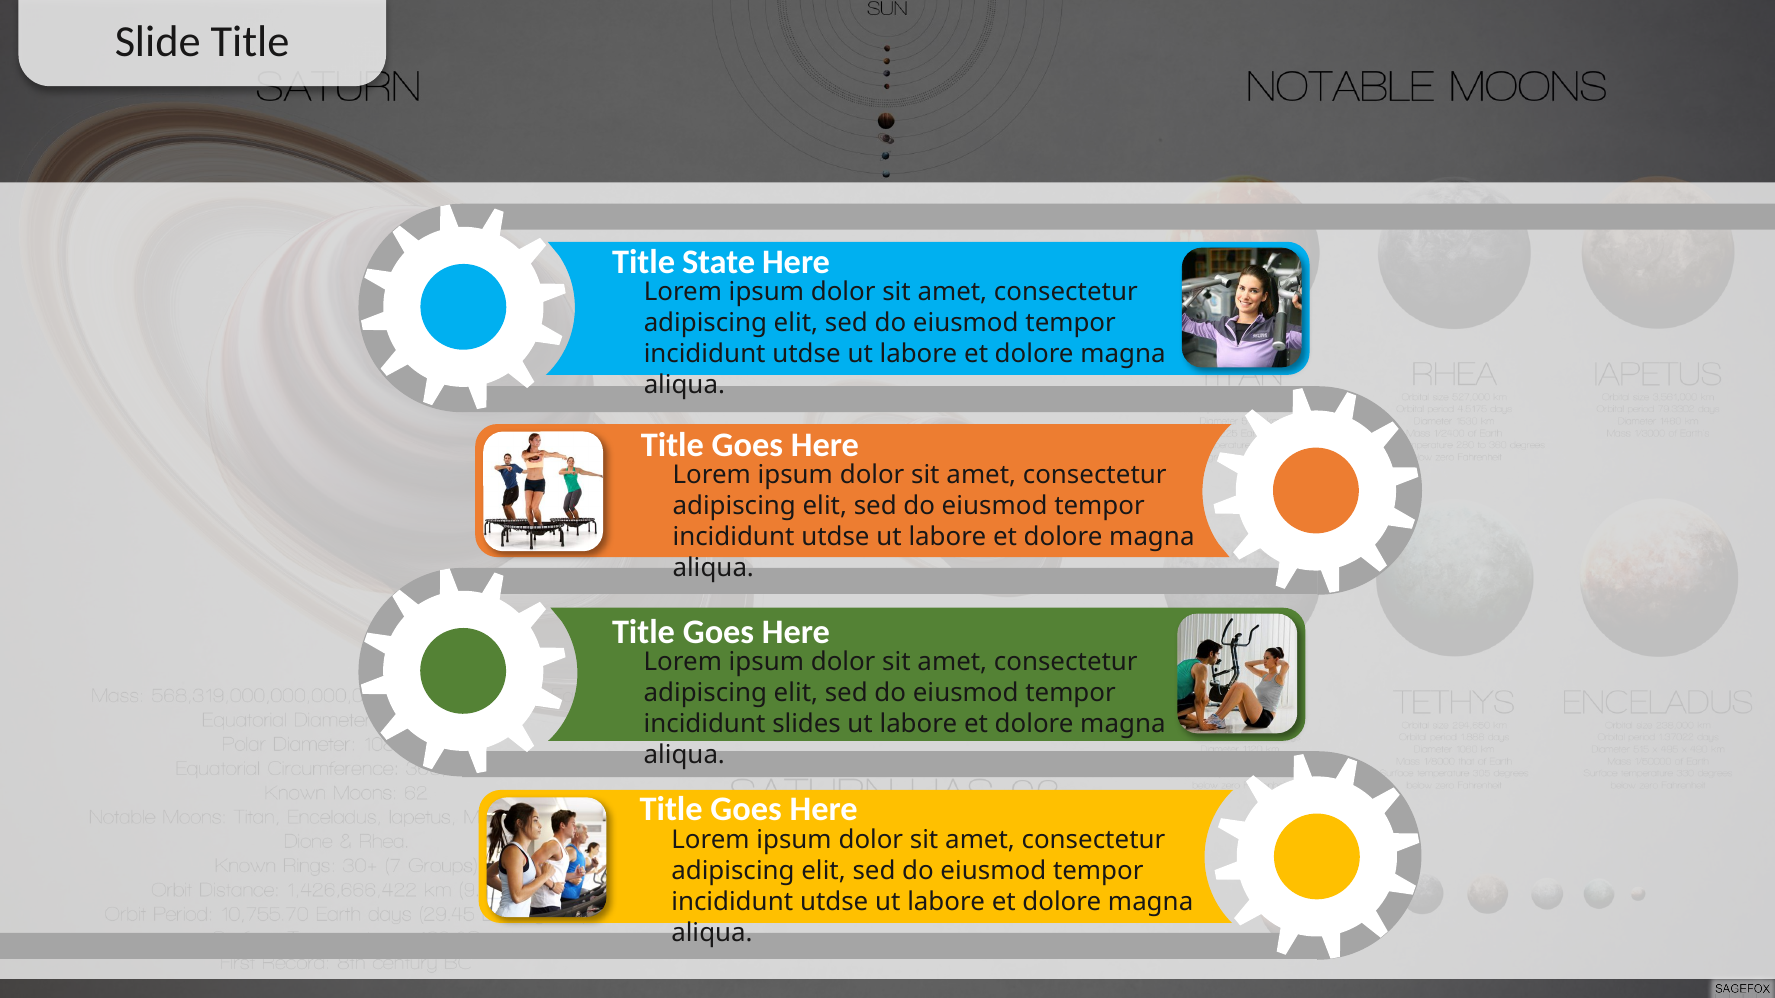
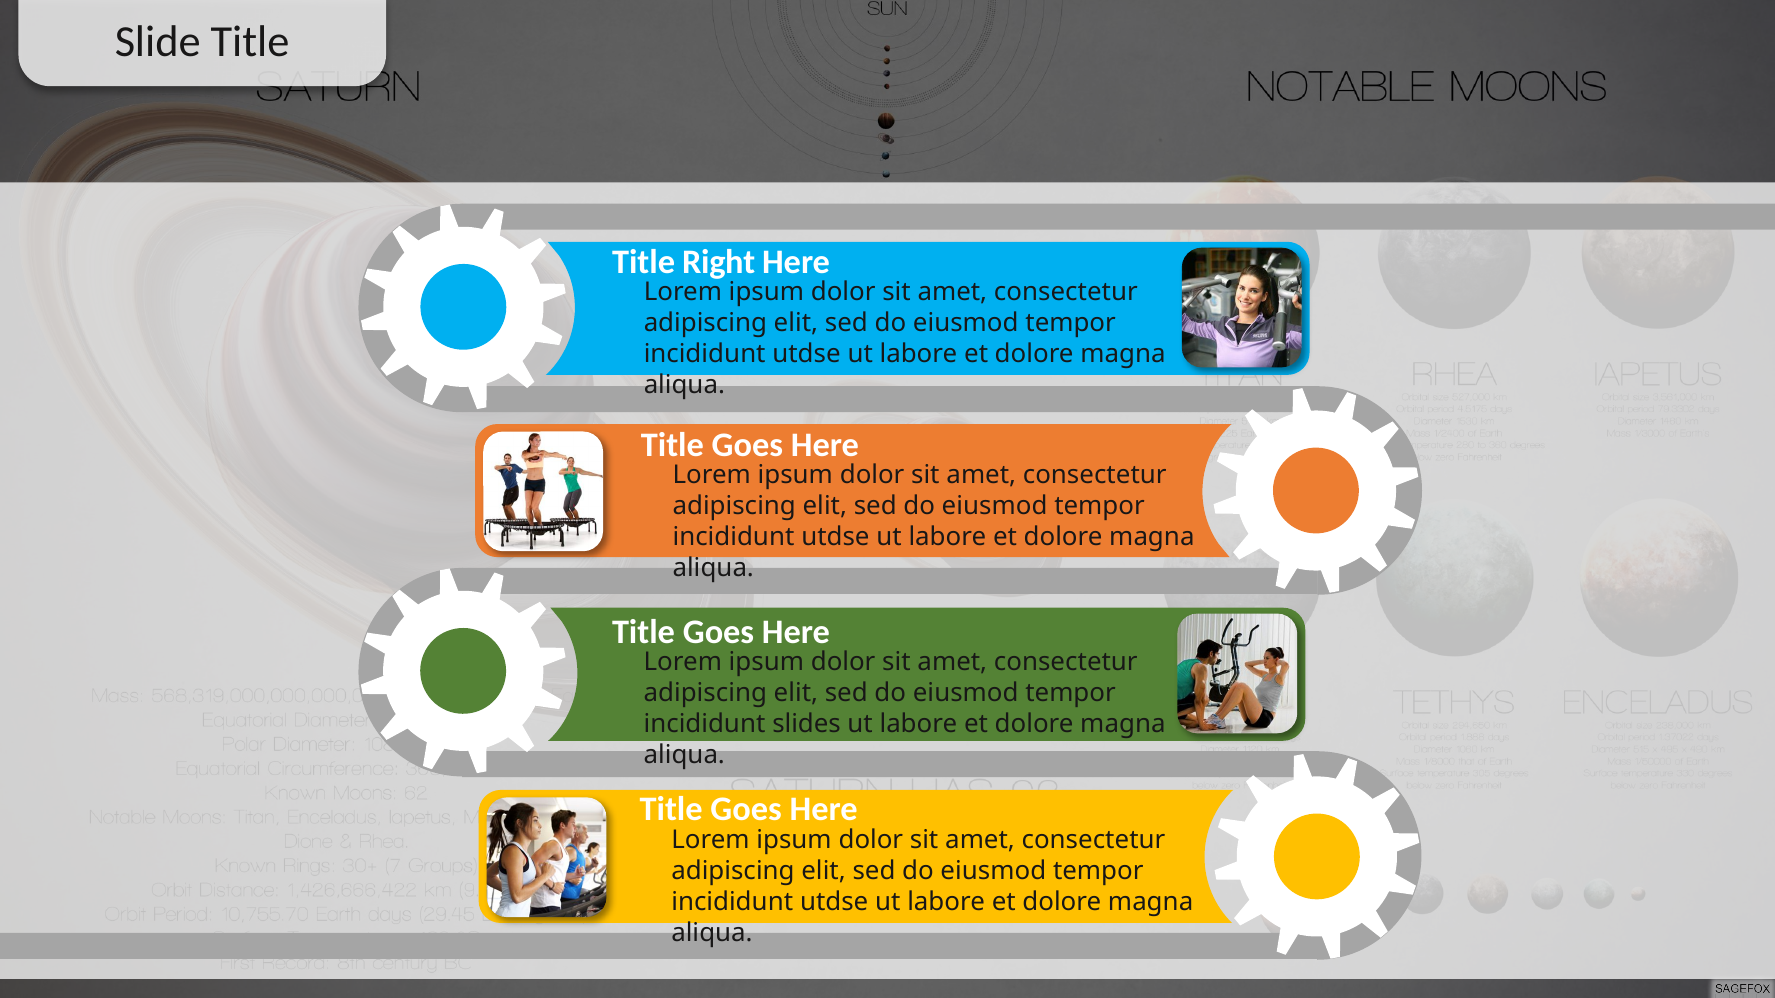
State: State -> Right
